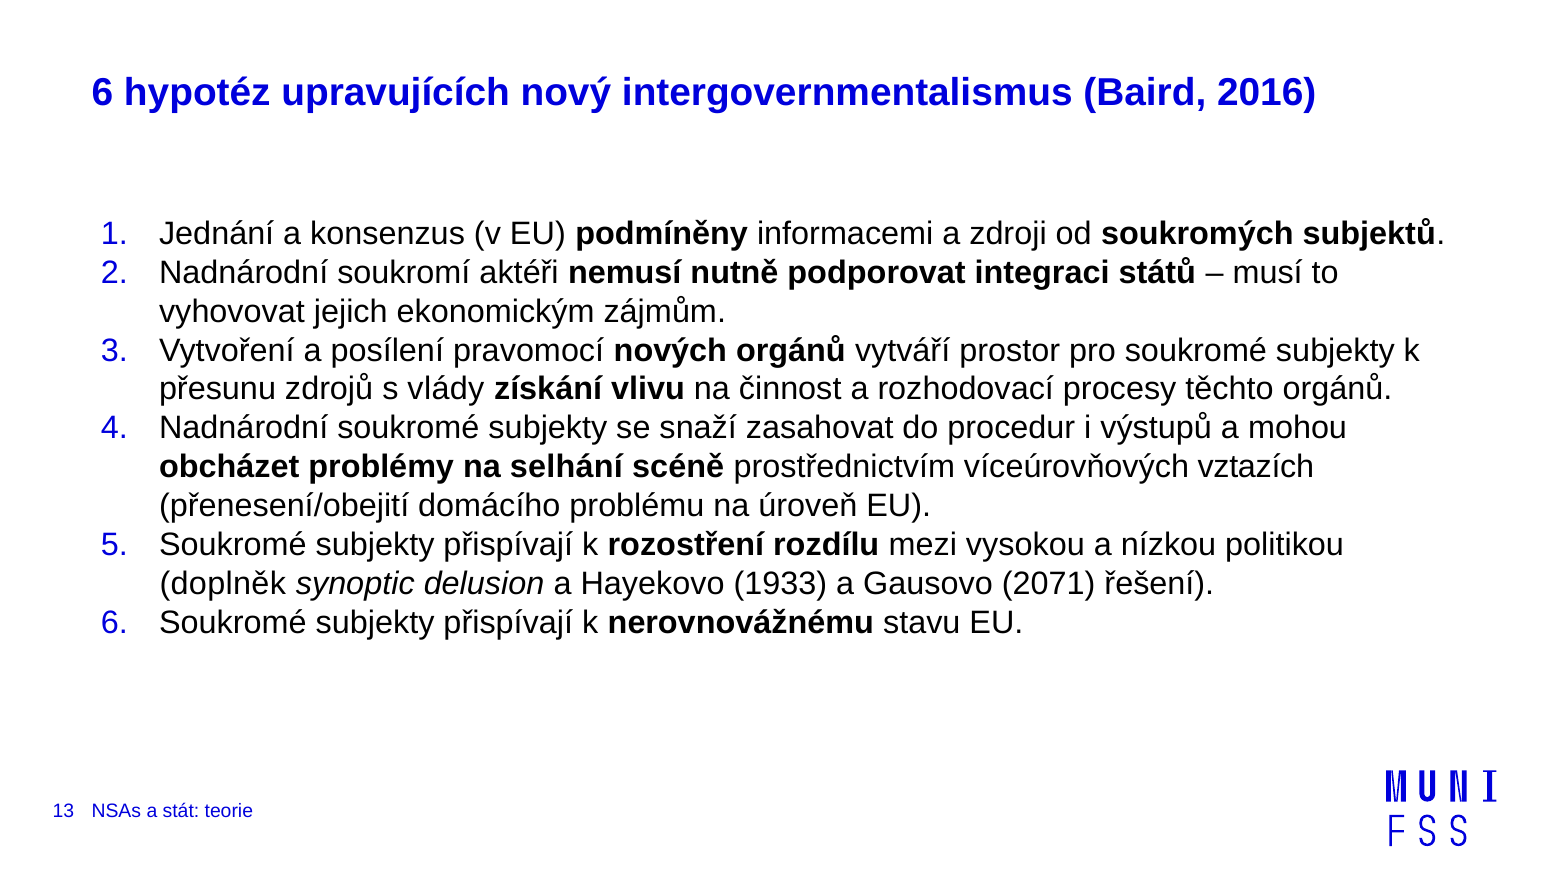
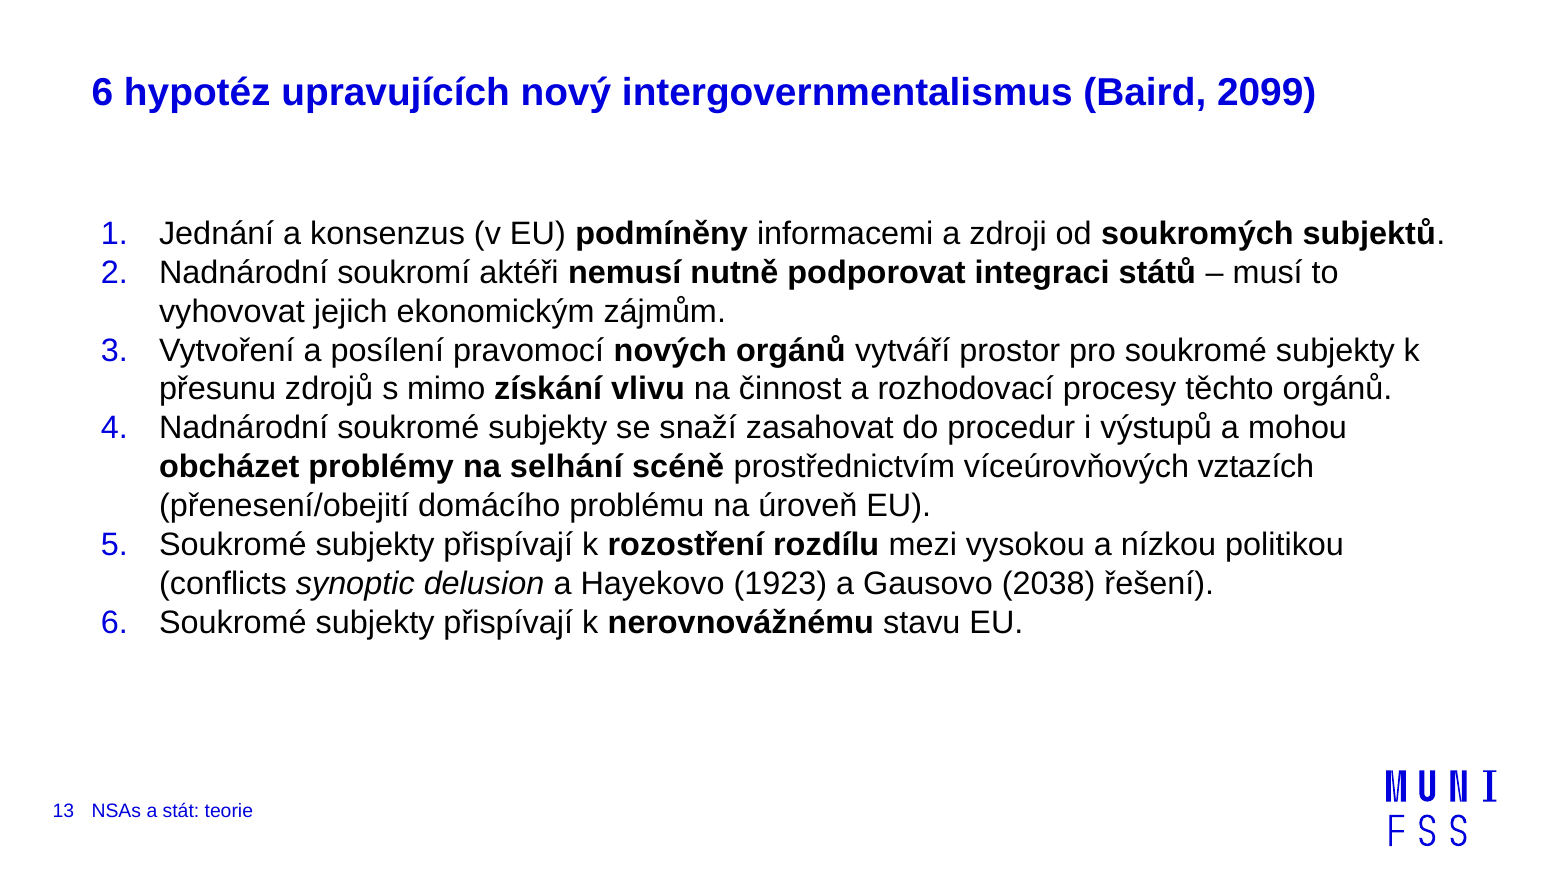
2016: 2016 -> 2099
vlády: vlády -> mimo
doplněk: doplněk -> conflicts
1933: 1933 -> 1923
2071: 2071 -> 2038
